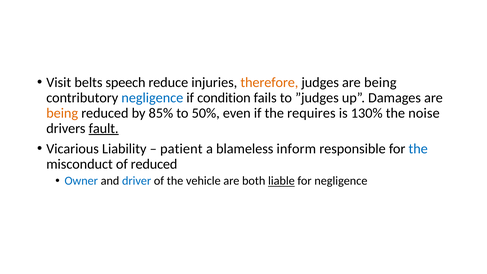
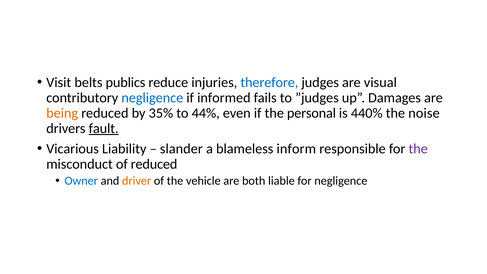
speech: speech -> publics
therefore colour: orange -> blue
judges are being: being -> visual
condition: condition -> informed
85%: 85% -> 35%
50%: 50% -> 44%
requires: requires -> personal
130%: 130% -> 440%
patient: patient -> slander
the at (418, 149) colour: blue -> purple
driver colour: blue -> orange
liable underline: present -> none
